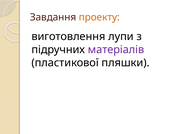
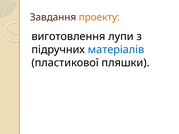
матеріалів colour: purple -> blue
